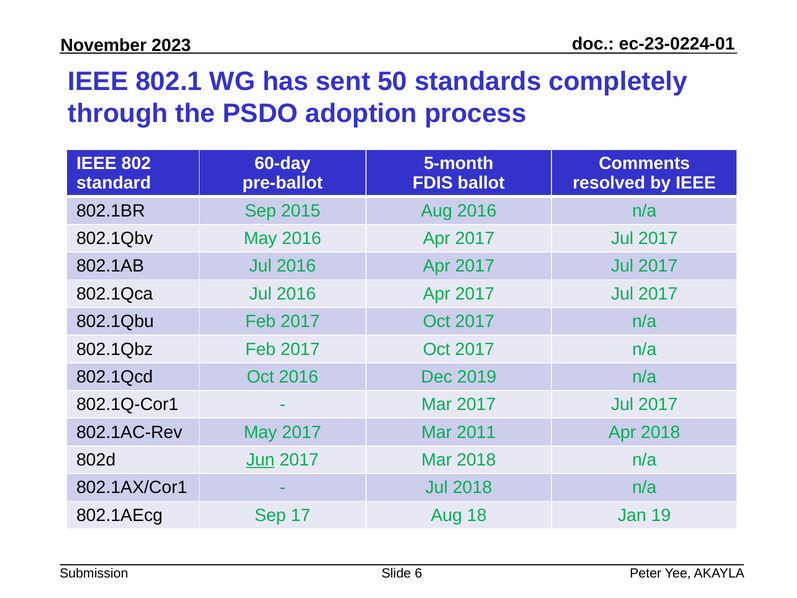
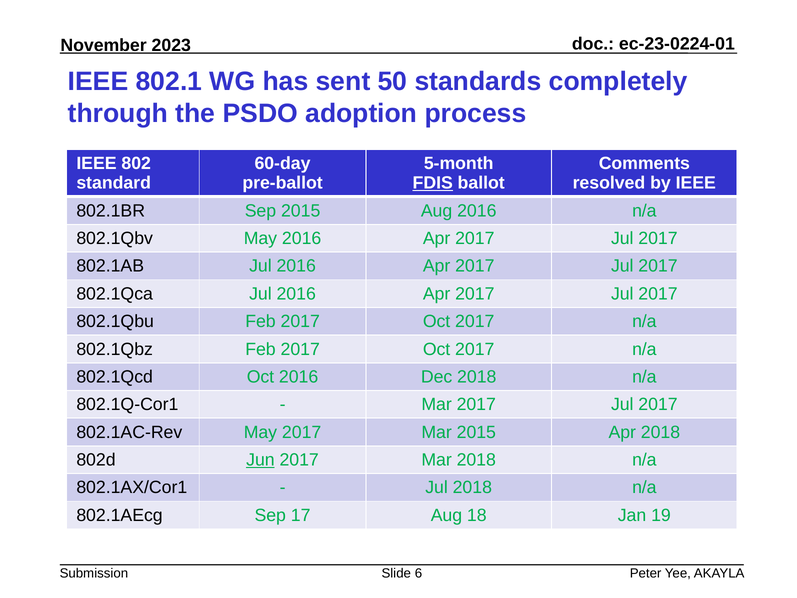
FDIS underline: none -> present
Dec 2019: 2019 -> 2018
Mar 2011: 2011 -> 2015
